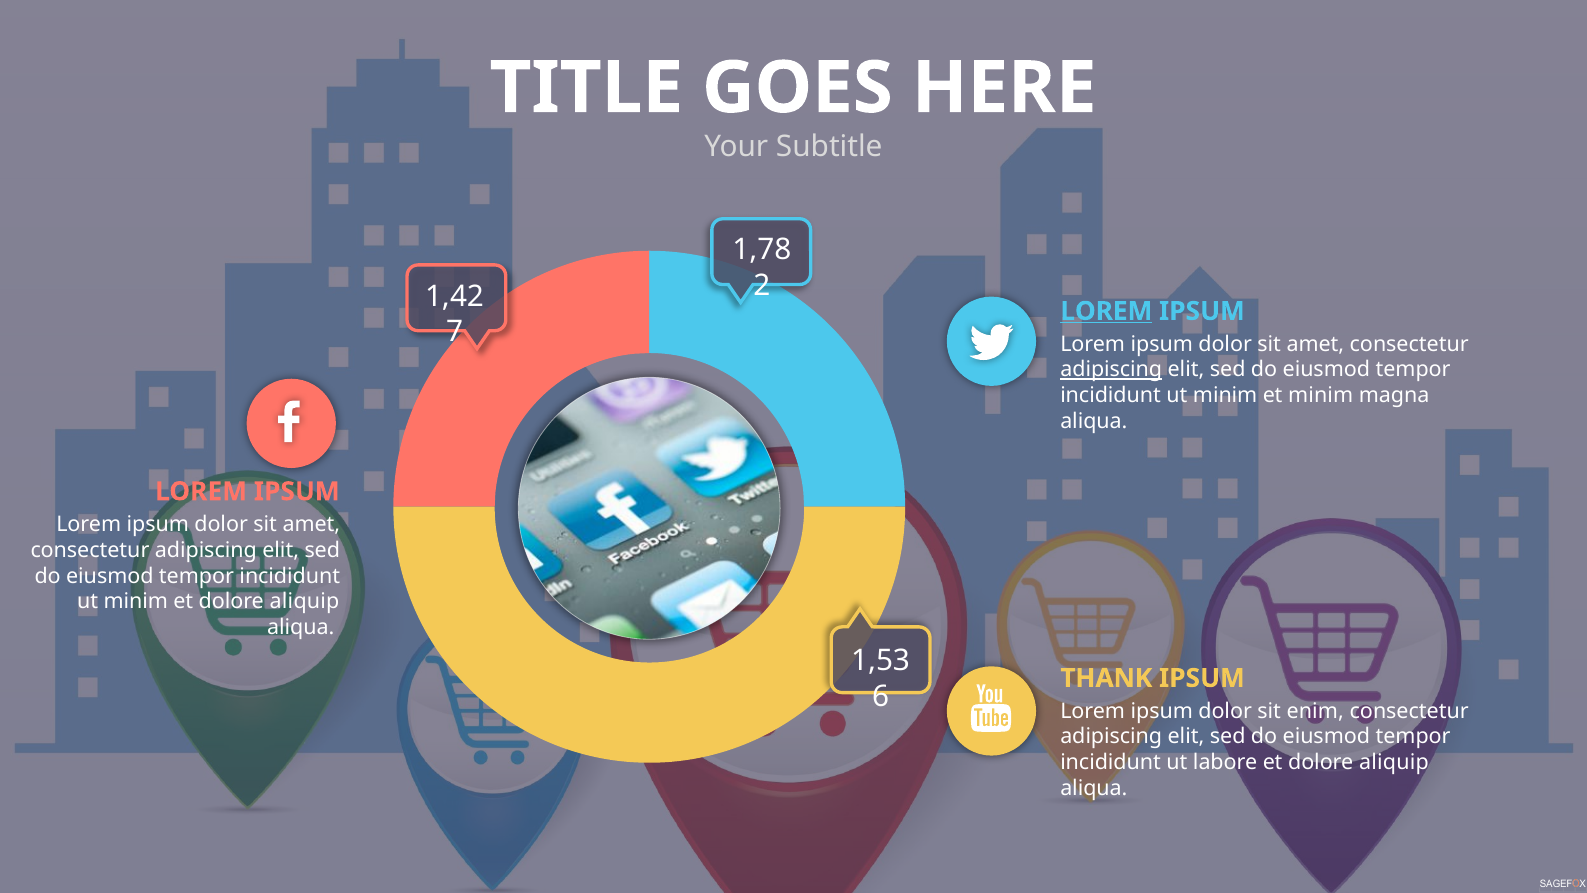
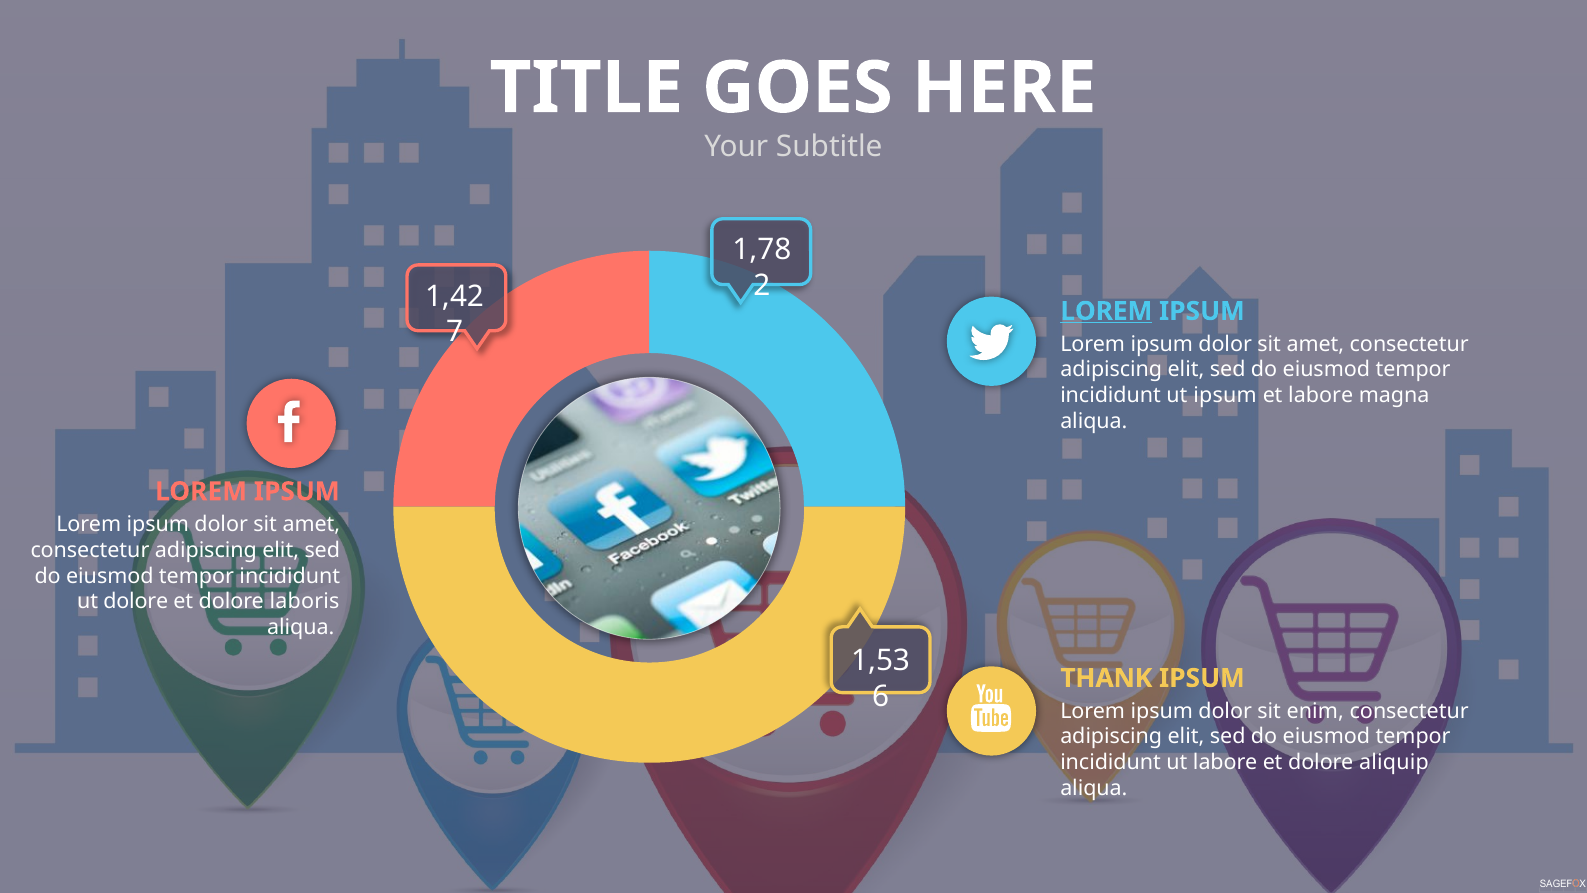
adipiscing at (1111, 370) underline: present -> none
minim at (1225, 395): minim -> ipsum
et minim: minim -> labore
minim at (136, 602): minim -> dolore
aliquip at (305, 602): aliquip -> laboris
